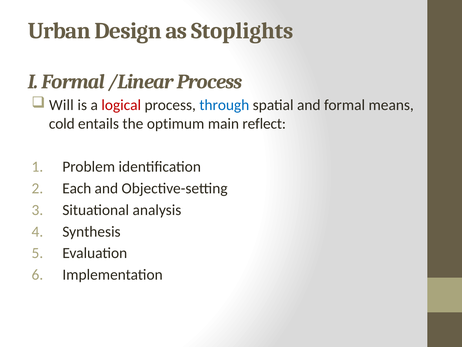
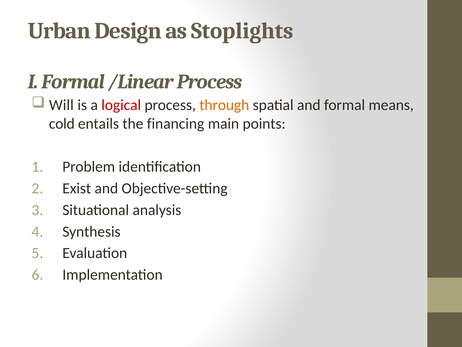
through colour: blue -> orange
optimum: optimum -> financing
reflect: reflect -> points
Each: Each -> Exist
